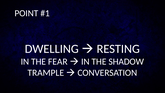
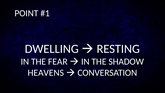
TRAMPLE: TRAMPLE -> HEAVENS
